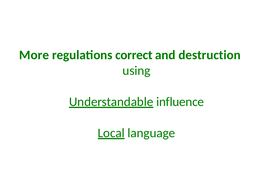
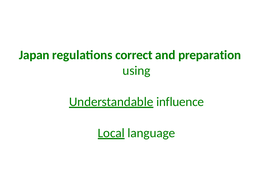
More: More -> Japan
destruction: destruction -> preparation
